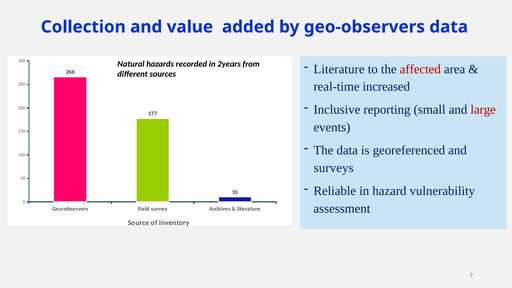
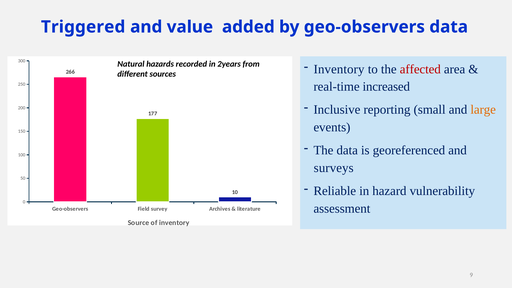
Collection: Collection -> Triggered
Literature at (339, 69): Literature -> Inventory
large colour: red -> orange
